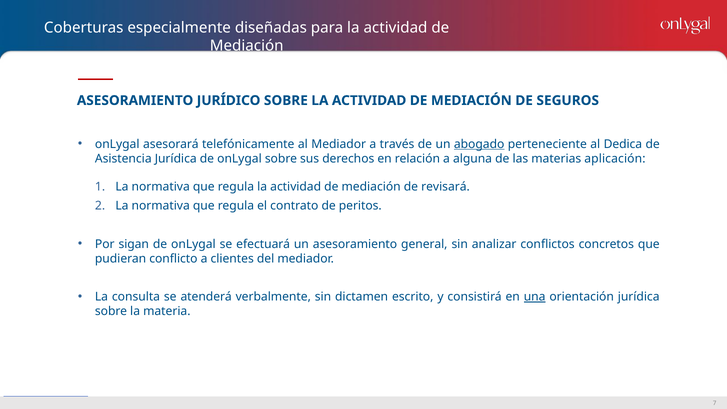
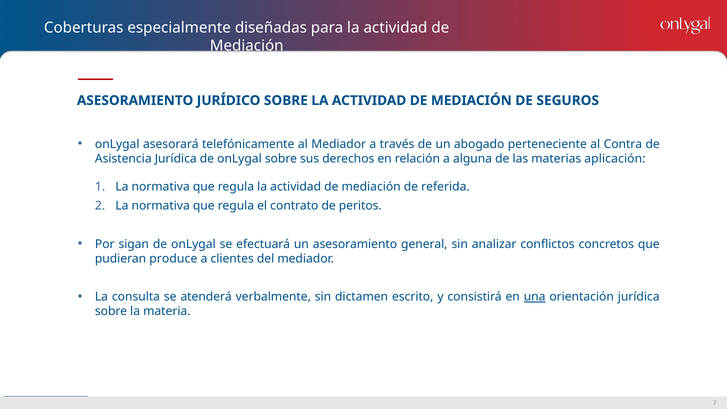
abogado underline: present -> none
Dedica: Dedica -> Contra
revisará: revisará -> referida
conflicto: conflicto -> produce
